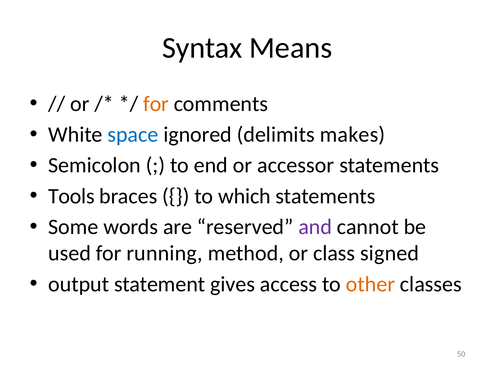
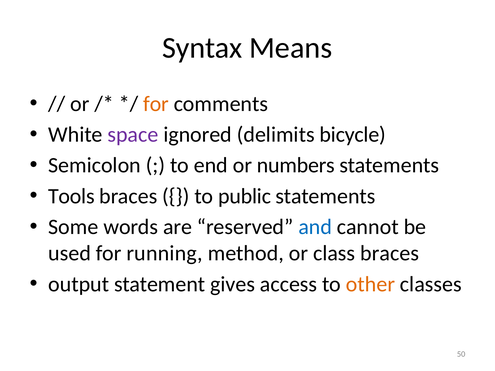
space colour: blue -> purple
makes: makes -> bicycle
accessor: accessor -> numbers
which: which -> public
and colour: purple -> blue
class signed: signed -> braces
